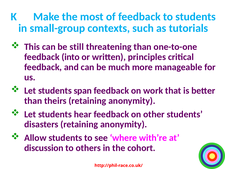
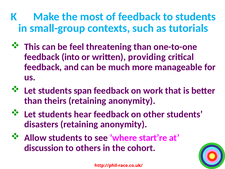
still: still -> feel
principles: principles -> providing
with’re: with’re -> start’re
